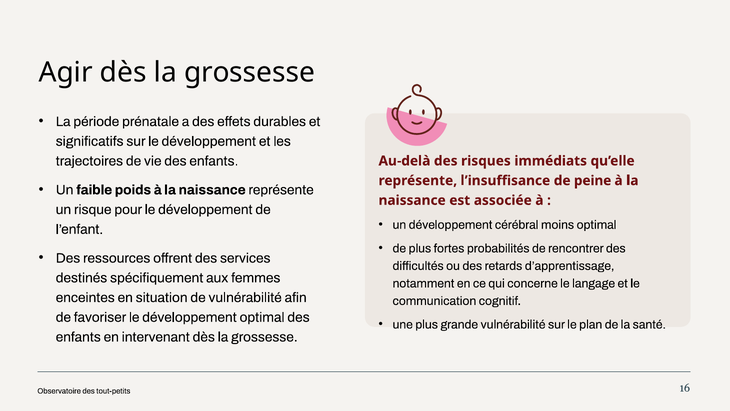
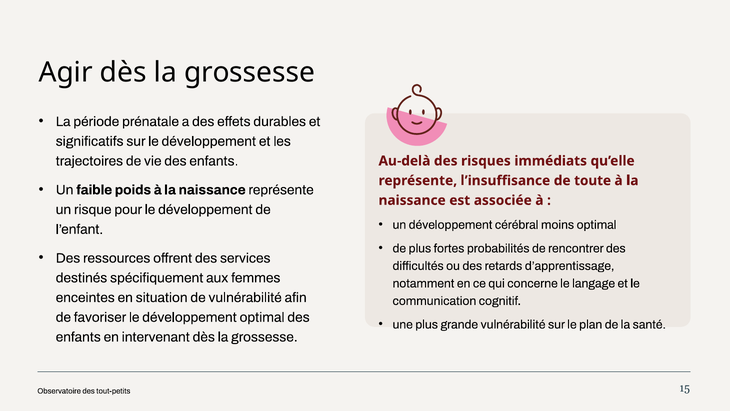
peine: peine -> toute
16: 16 -> 15
